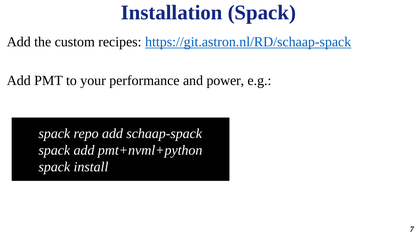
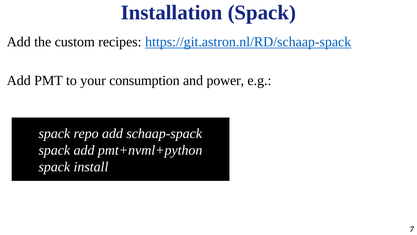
performance: performance -> consumption
